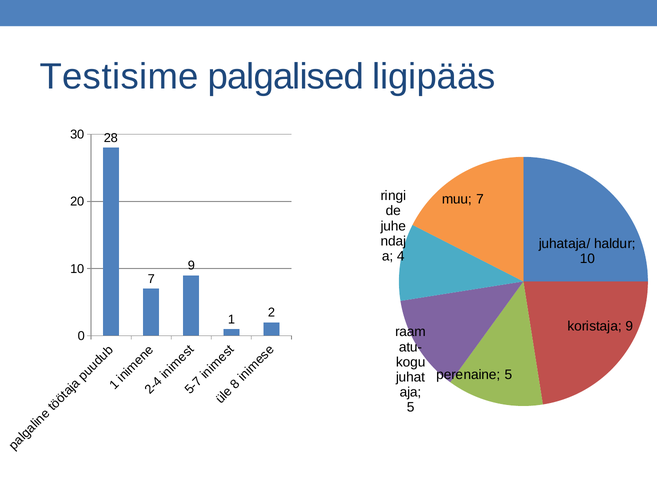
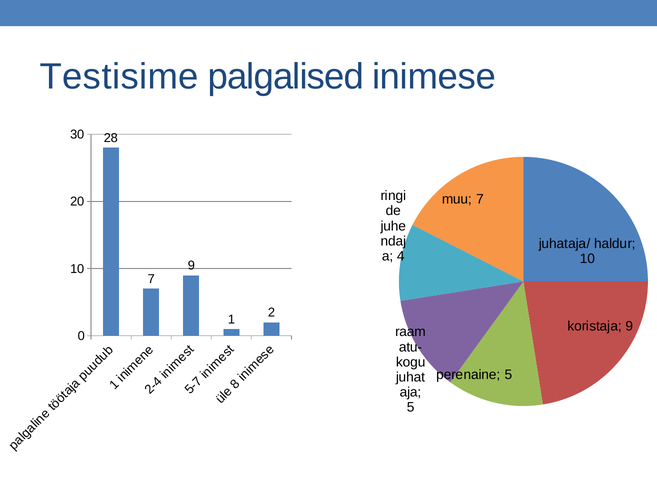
ligipääs: ligipääs -> inimese
